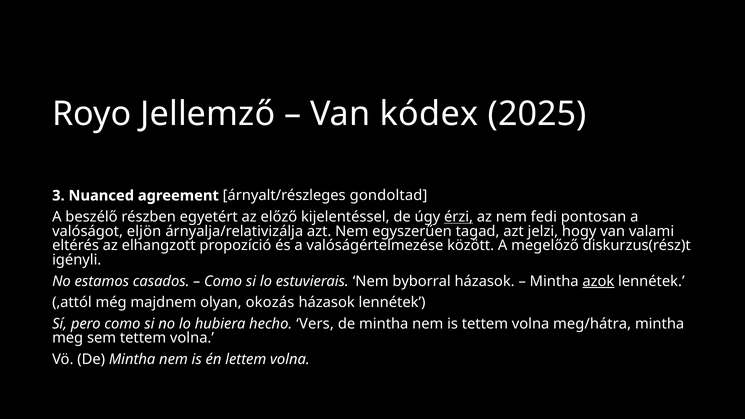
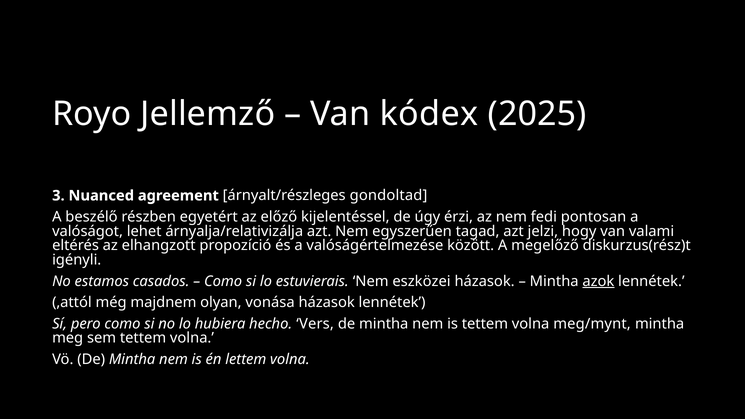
érzi underline: present -> none
eljön: eljön -> lehet
byborral: byborral -> eszközei
okozás: okozás -> vonása
meg/hátra: meg/hátra -> meg/mynt
